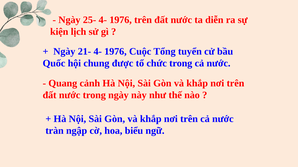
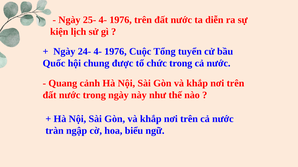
21-: 21- -> 24-
